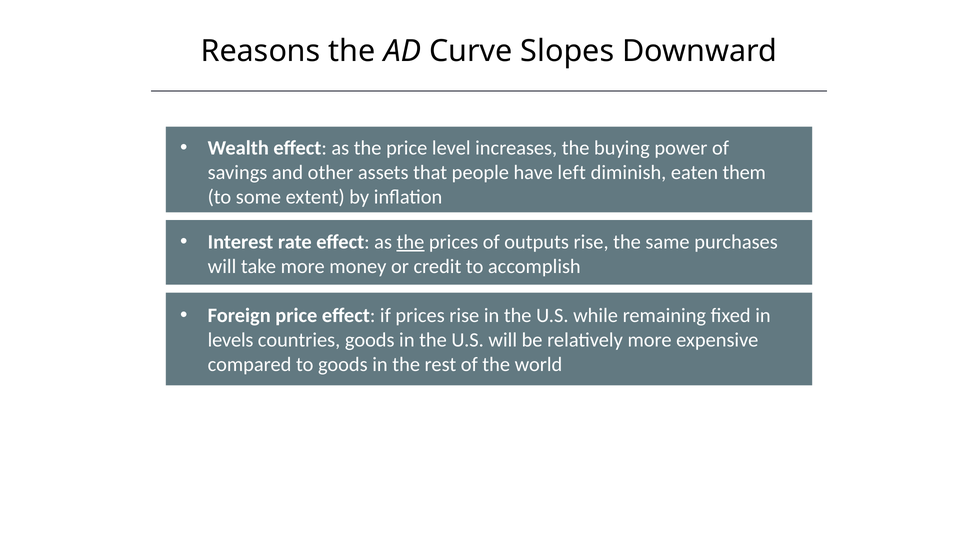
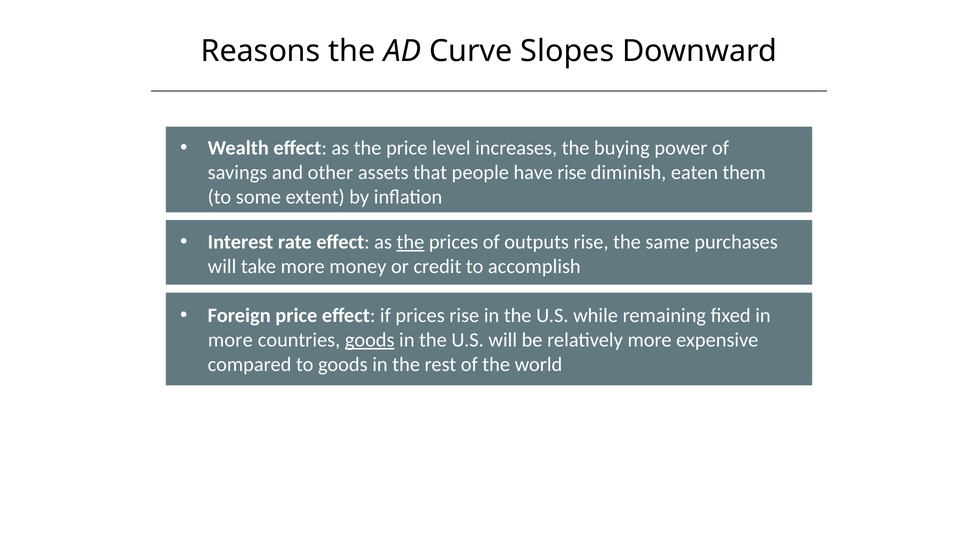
have left: left -> rise
levels at (231, 340): levels -> more
goods at (370, 340) underline: none -> present
